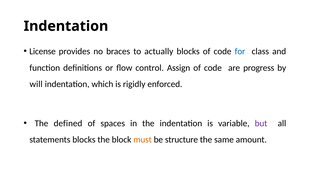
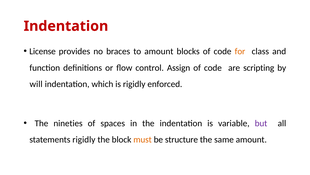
Indentation at (66, 26) colour: black -> red
to actually: actually -> amount
for colour: blue -> orange
progress: progress -> scripting
defined: defined -> nineties
statements blocks: blocks -> rigidly
